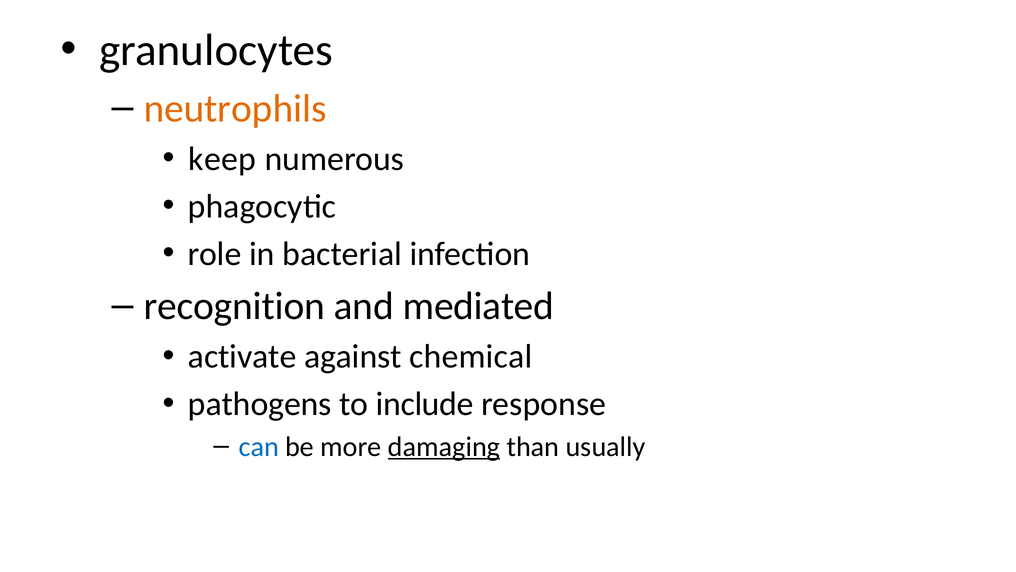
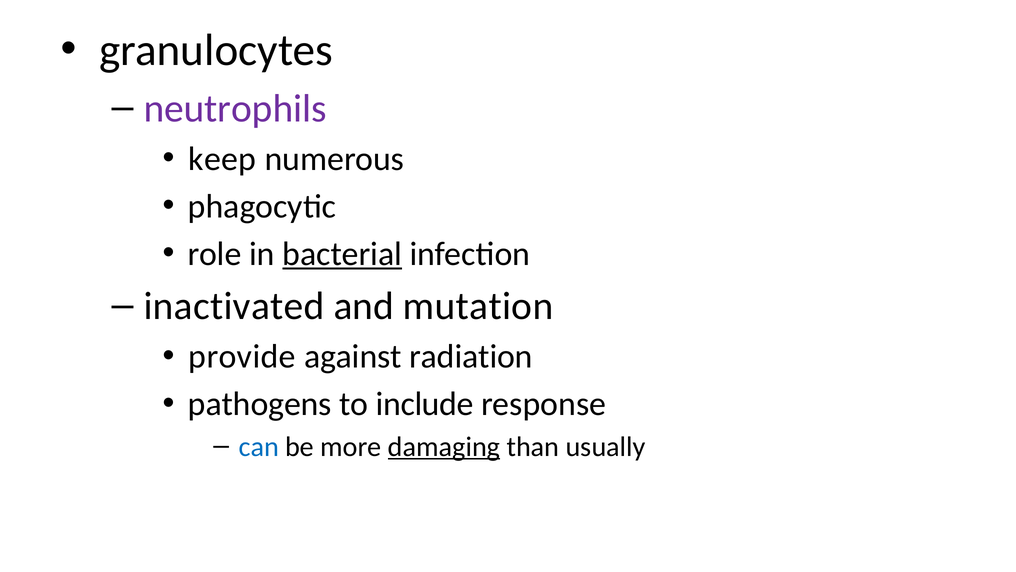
neutrophils colour: orange -> purple
bacterial underline: none -> present
recognition: recognition -> inactivated
mediated: mediated -> mutation
activate: activate -> provide
chemical: chemical -> radiation
